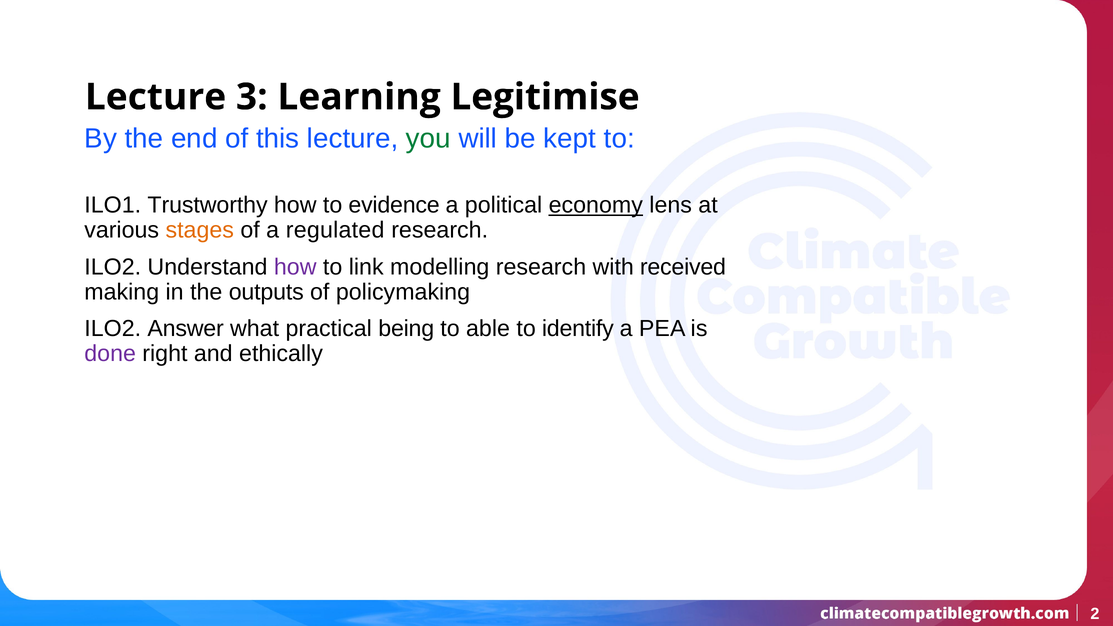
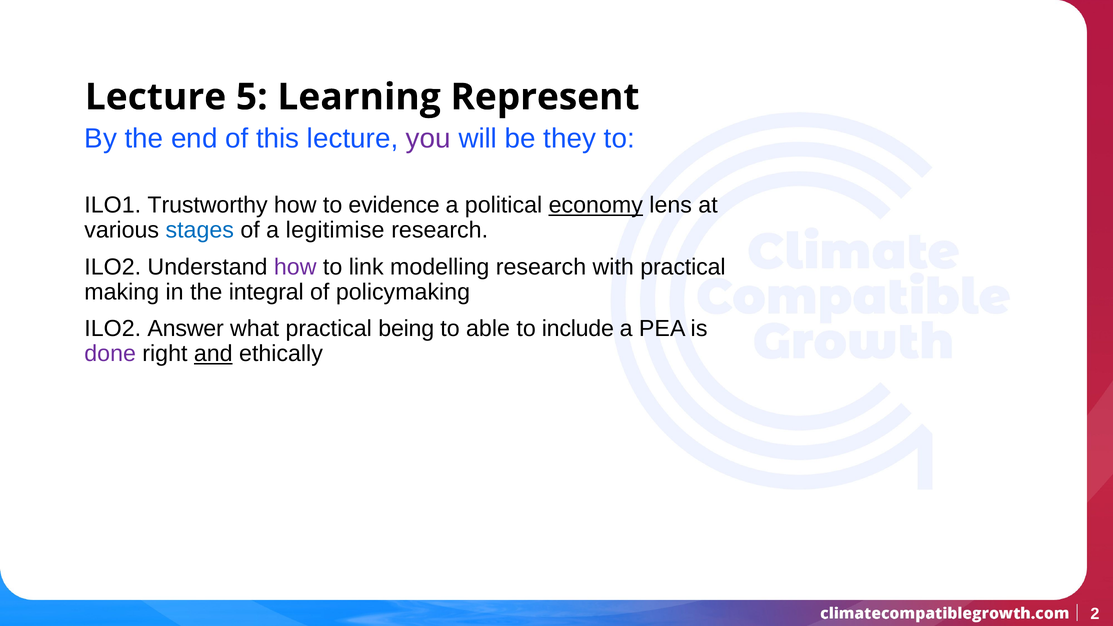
3: 3 -> 5
Legitimise: Legitimise -> Represent
you colour: green -> purple
kept: kept -> they
stages colour: orange -> blue
regulated: regulated -> legitimise
with received: received -> practical
outputs: outputs -> integral
identify: identify -> include
and underline: none -> present
